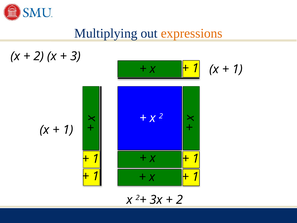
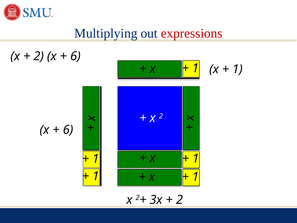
expressions colour: orange -> red
3 at (75, 56): 3 -> 6
1 at (68, 130): 1 -> 6
